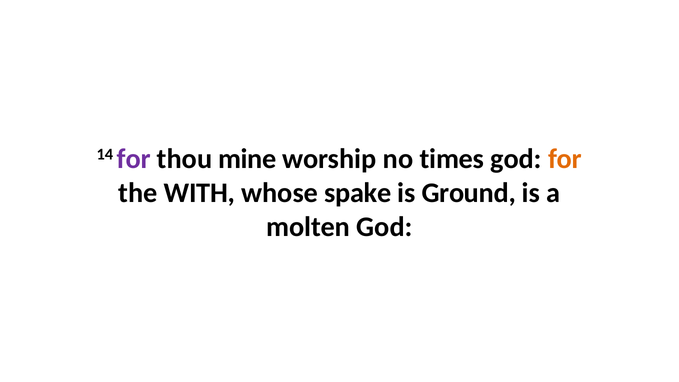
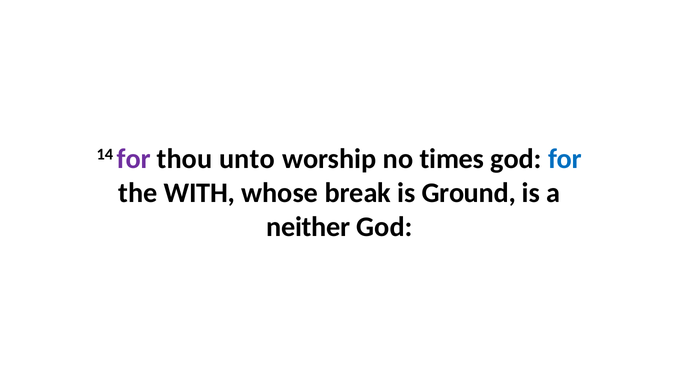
mine: mine -> unto
for at (565, 159) colour: orange -> blue
spake: spake -> break
molten: molten -> neither
